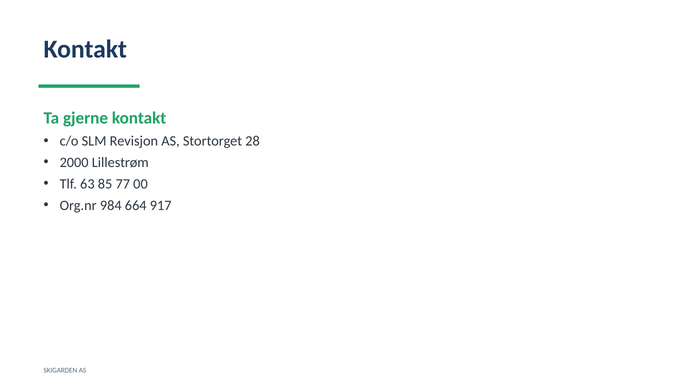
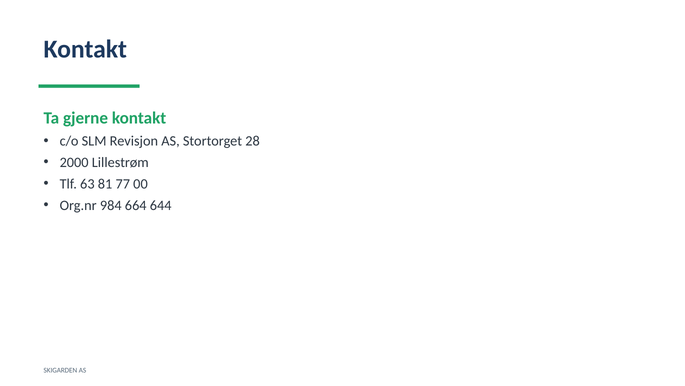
85: 85 -> 81
917: 917 -> 644
